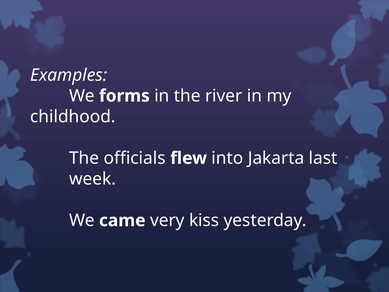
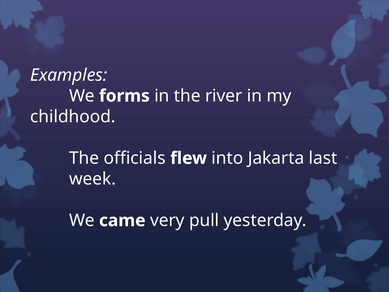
kiss: kiss -> pull
